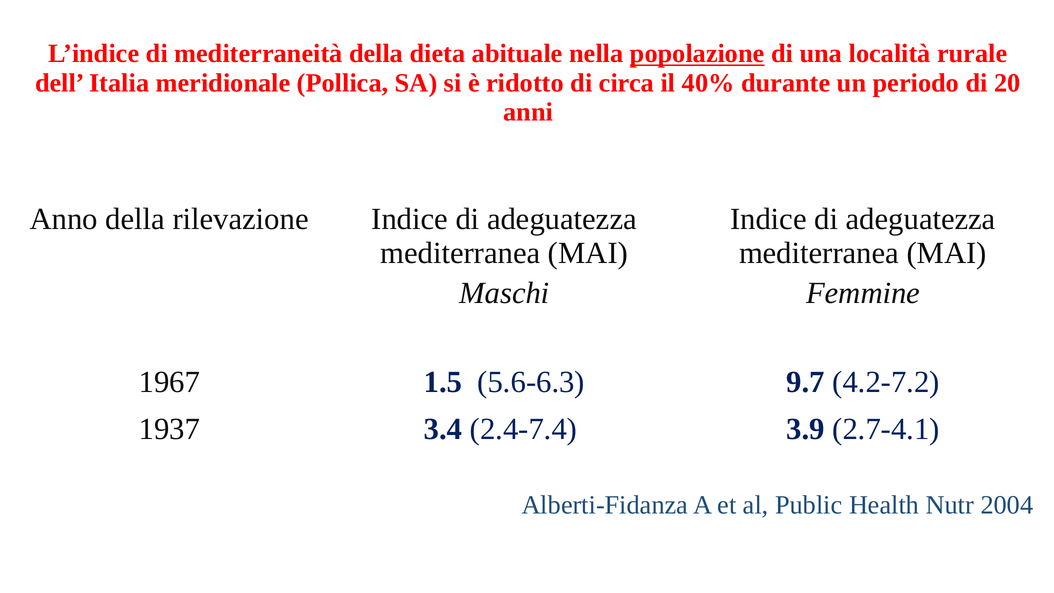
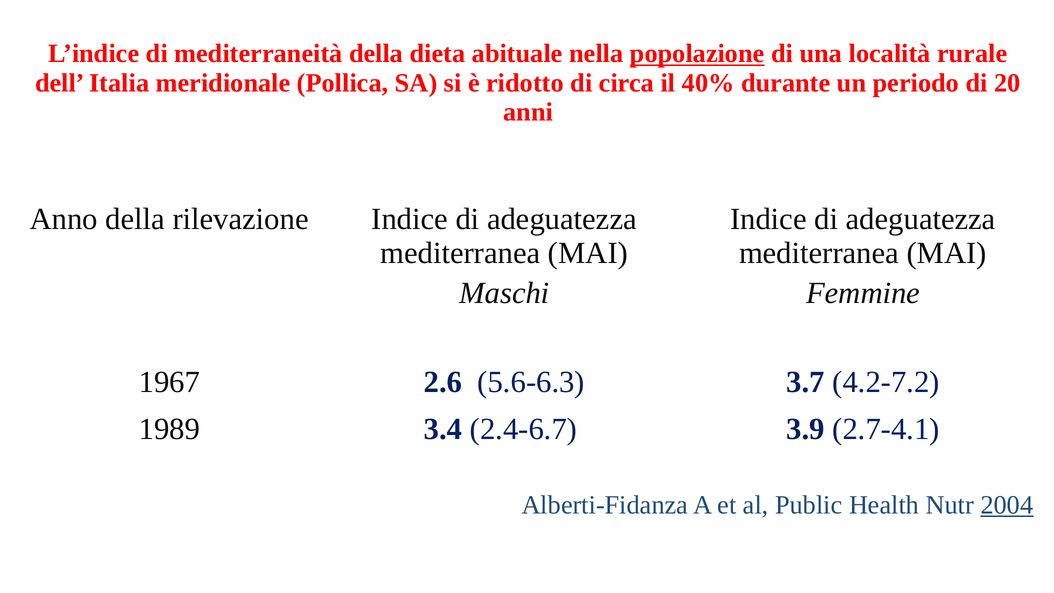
1.5: 1.5 -> 2.6
9.7: 9.7 -> 3.7
1937: 1937 -> 1989
2.4-7.4: 2.4-7.4 -> 2.4-6.7
2004 underline: none -> present
